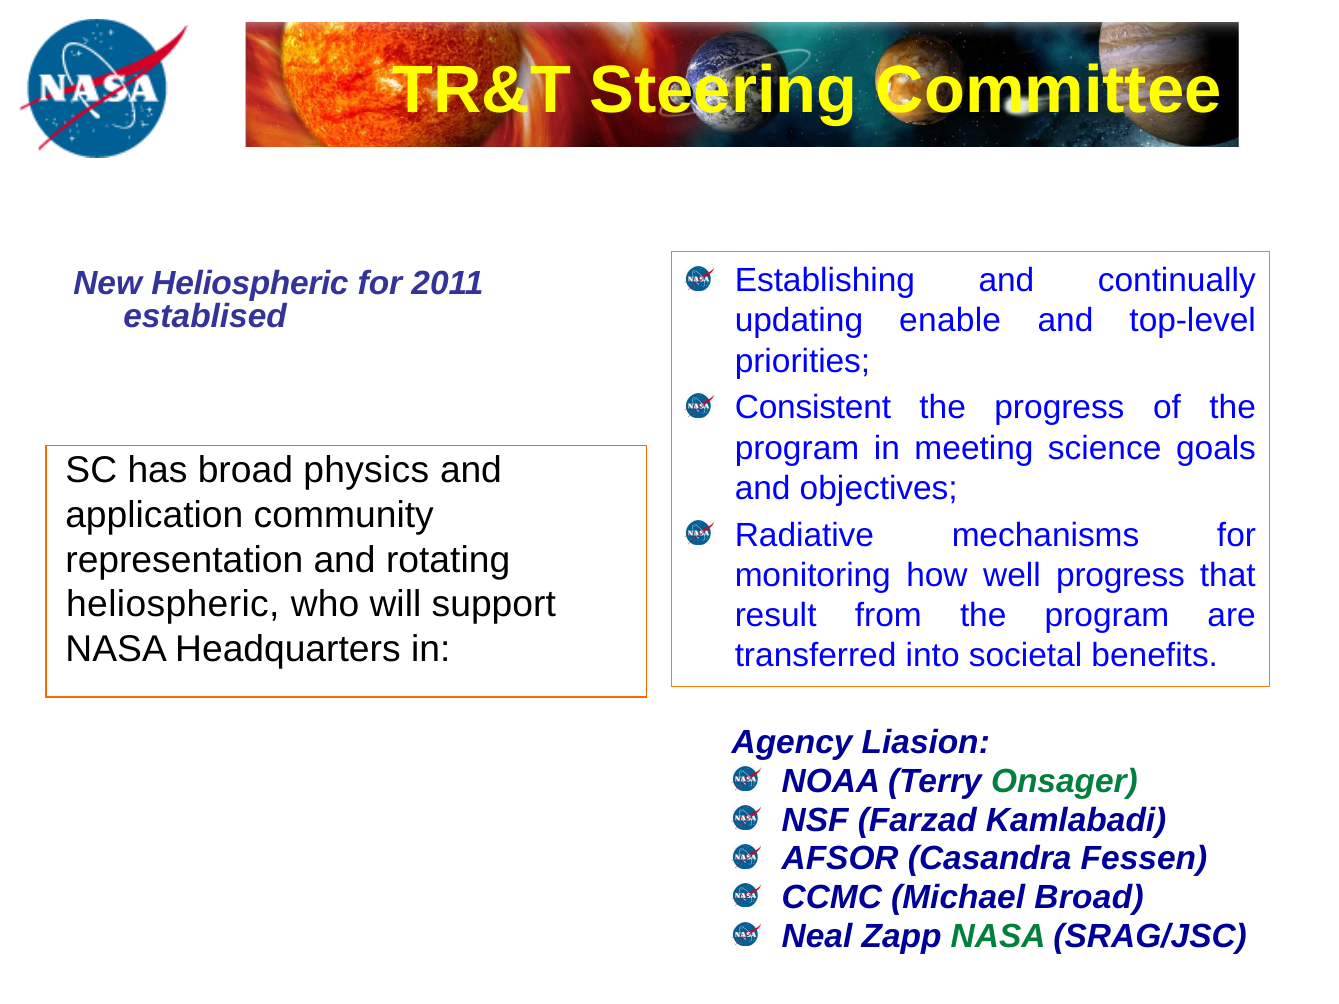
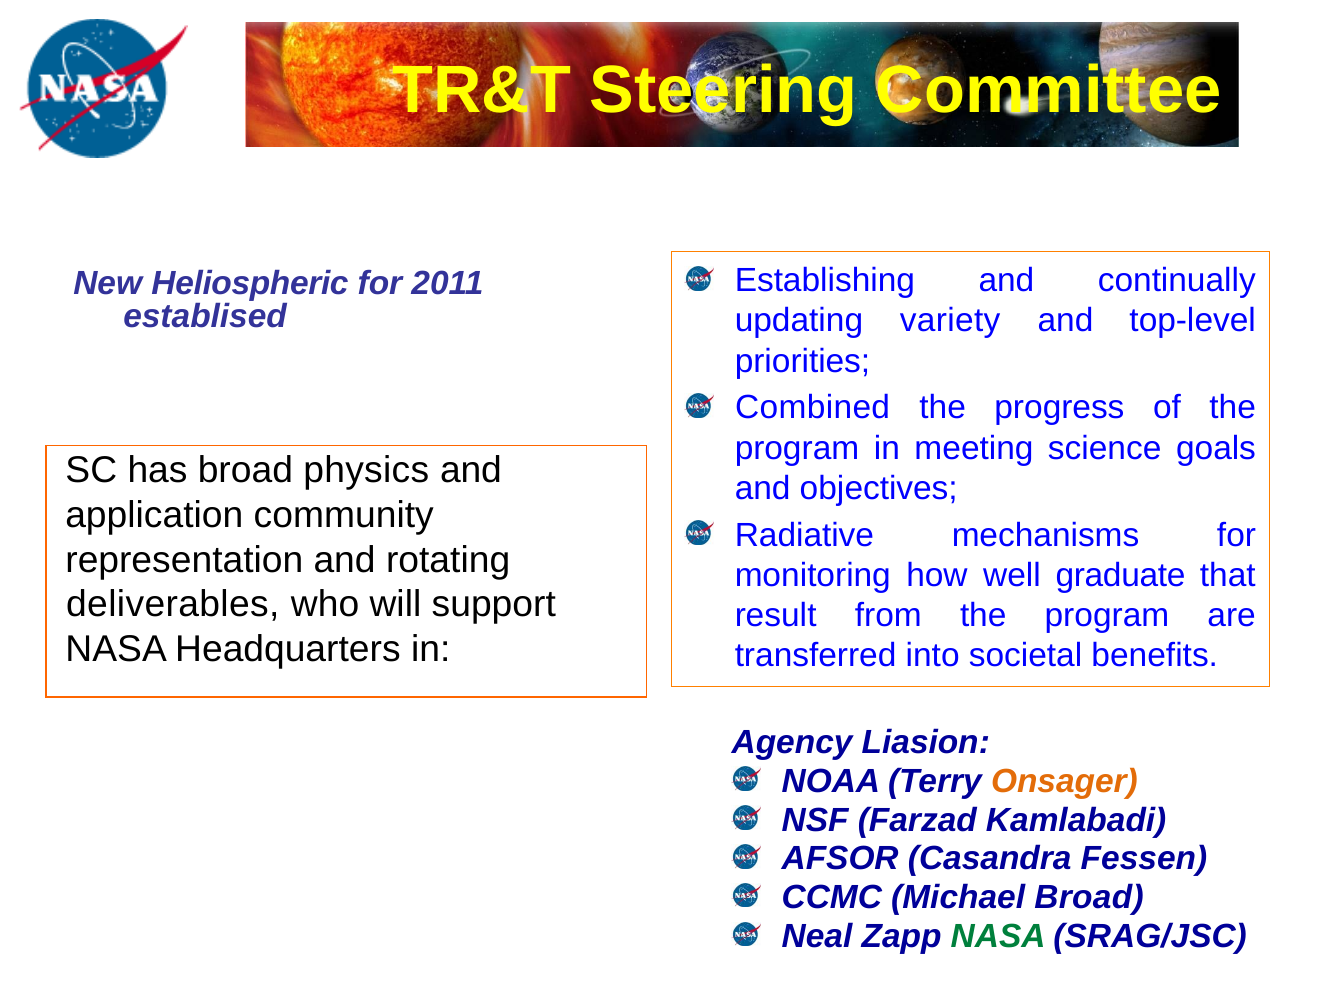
enable: enable -> variety
Consistent: Consistent -> Combined
well progress: progress -> graduate
heliospheric at (173, 605): heliospheric -> deliverables
Onsager colour: green -> orange
